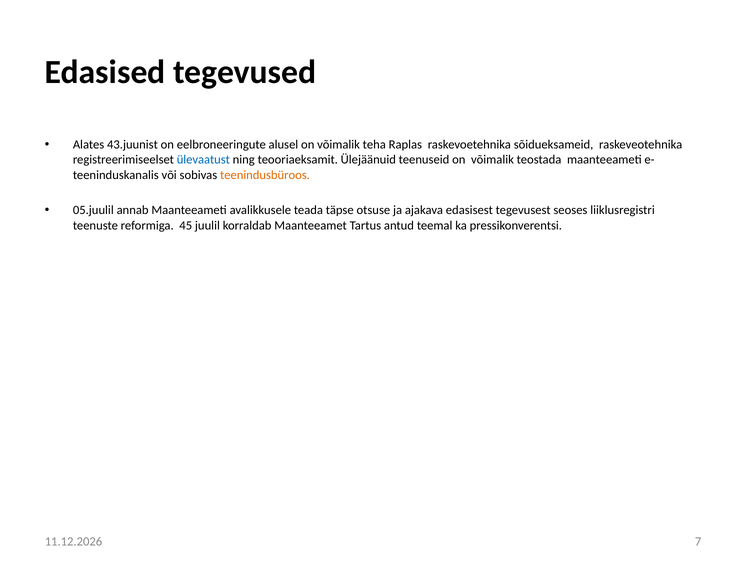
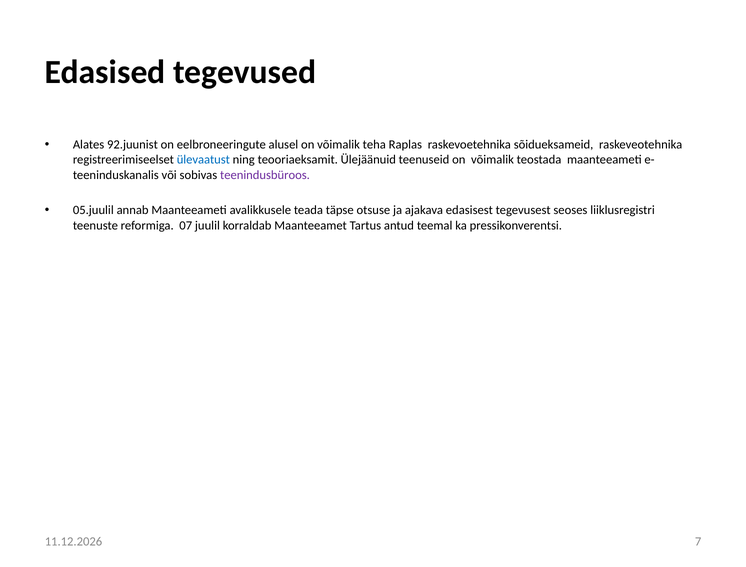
43.juunist: 43.juunist -> 92.juunist
teenindusbüroos colour: orange -> purple
45: 45 -> 07
